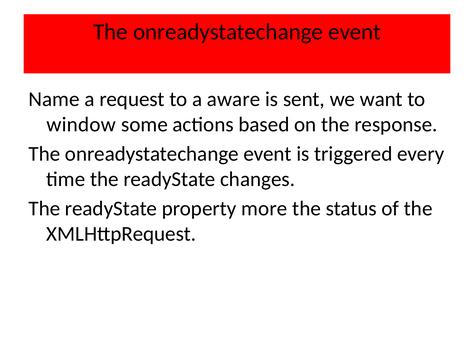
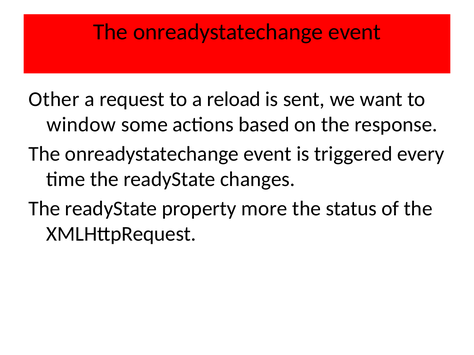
Name: Name -> Other
aware: aware -> reload
